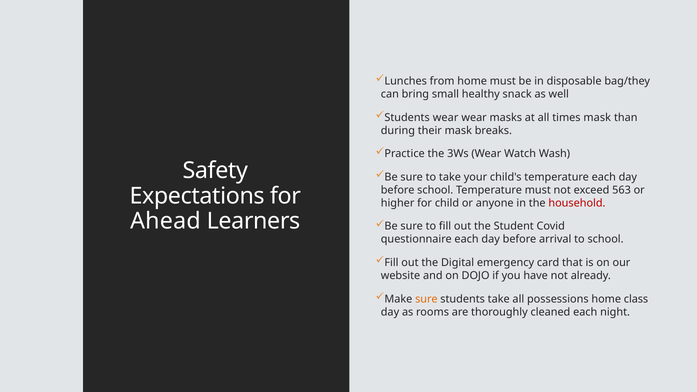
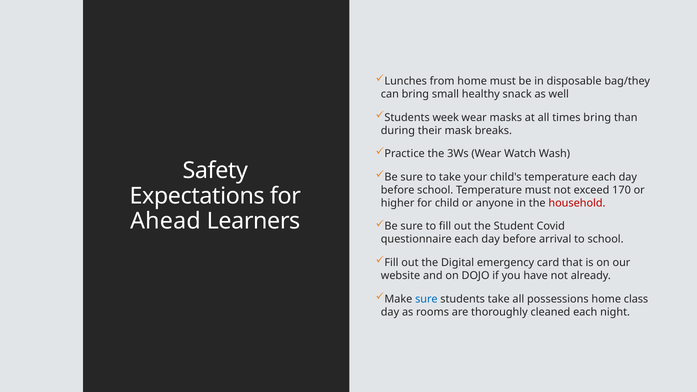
Students wear: wear -> week
times mask: mask -> bring
563: 563 -> 170
sure at (426, 299) colour: orange -> blue
